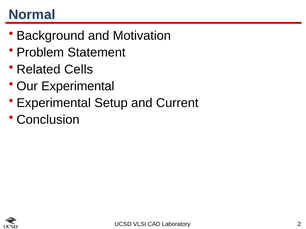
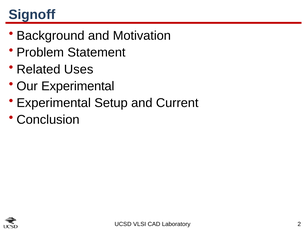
Normal: Normal -> Signoff
Cells: Cells -> Uses
